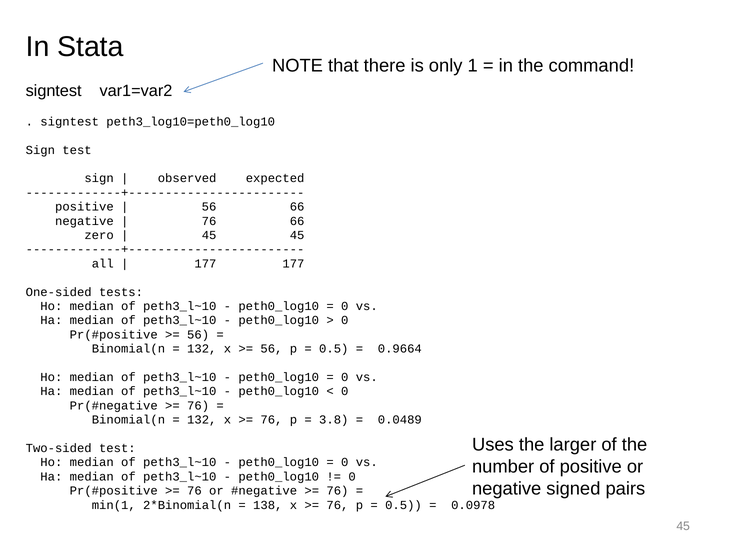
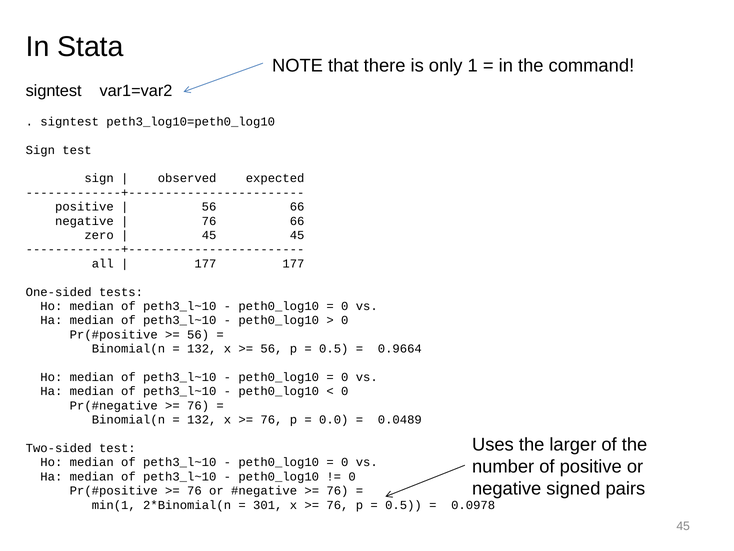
3.8: 3.8 -> 0.0
138: 138 -> 301
